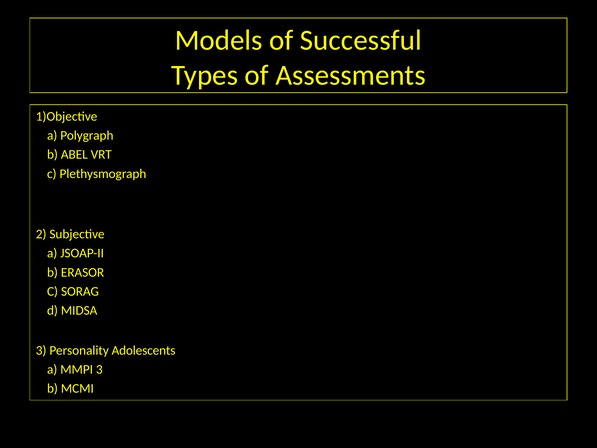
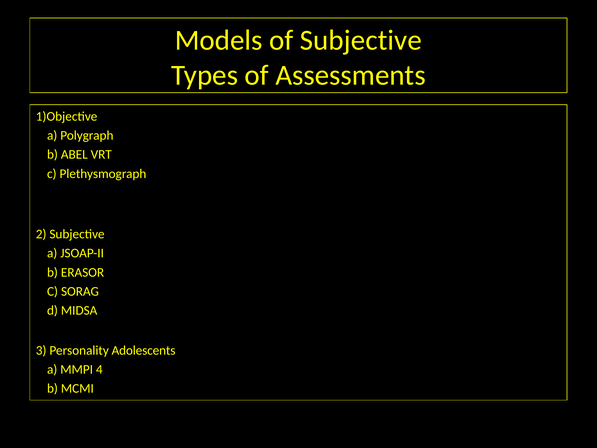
of Successful: Successful -> Subjective
MMPI 3: 3 -> 4
